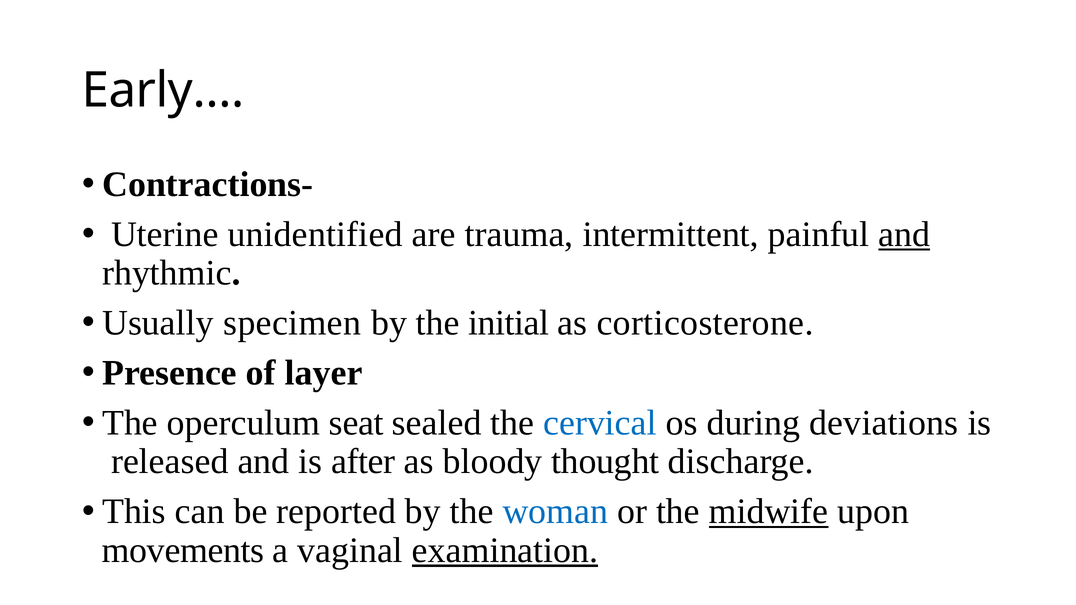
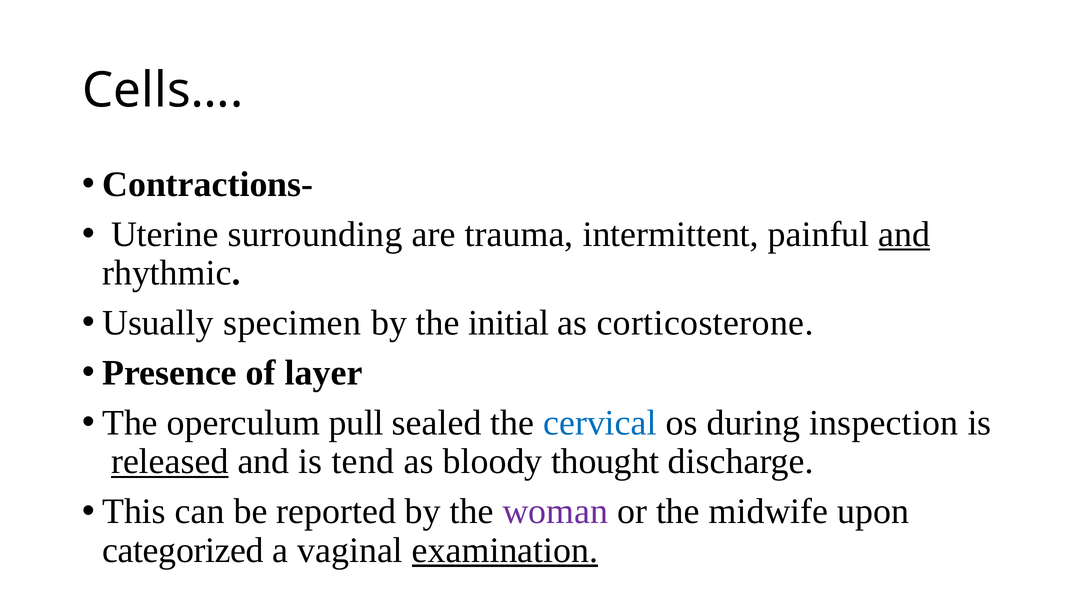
Early…: Early… -> Cells…
unidentified: unidentified -> surrounding
seat: seat -> pull
deviations: deviations -> inspection
released underline: none -> present
after: after -> tend
woman colour: blue -> purple
midwife underline: present -> none
movements: movements -> categorized
